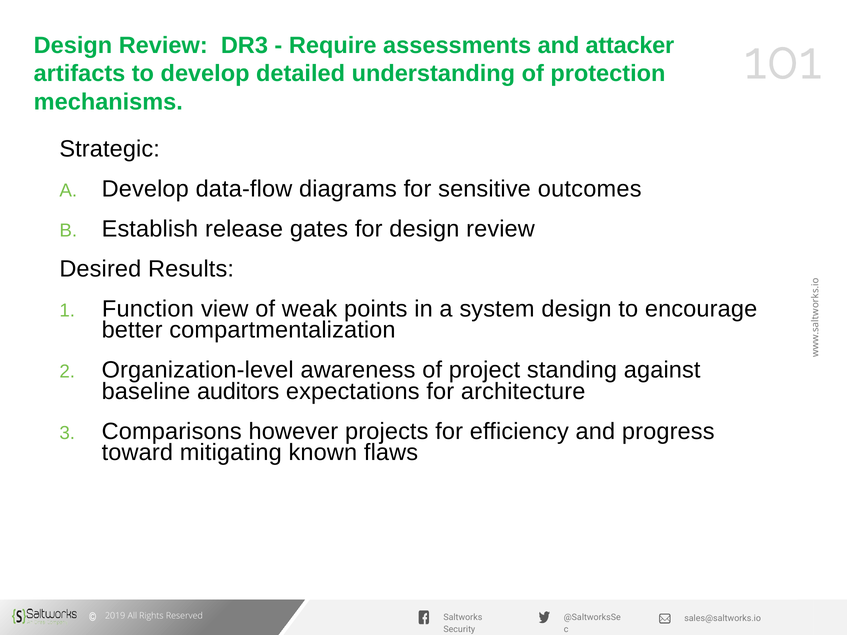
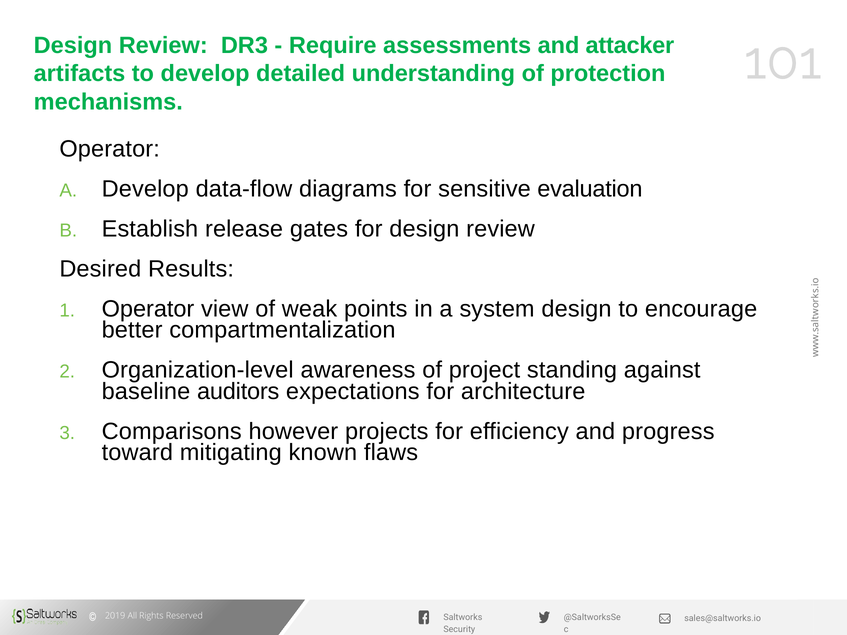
Strategic at (110, 149): Strategic -> Operator
outcomes: outcomes -> evaluation
Function at (148, 309): Function -> Operator
